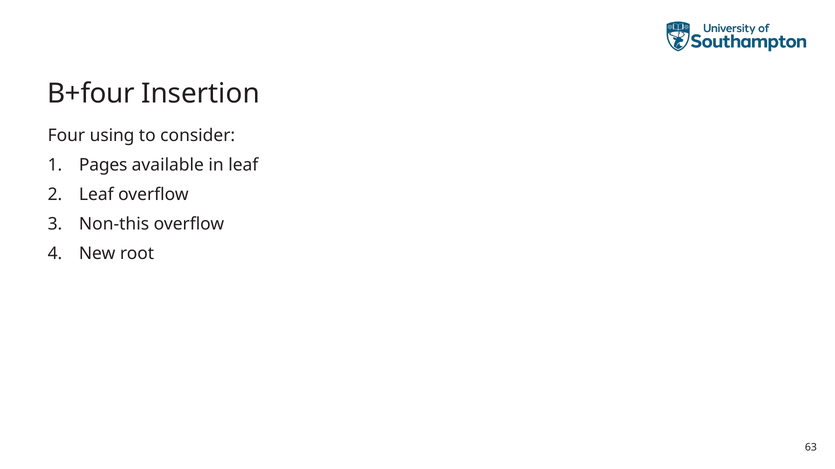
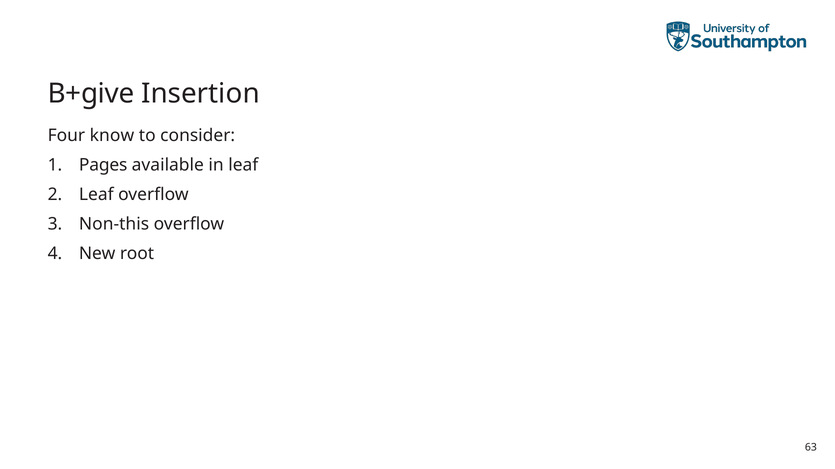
B+four: B+four -> B+give
using: using -> know
